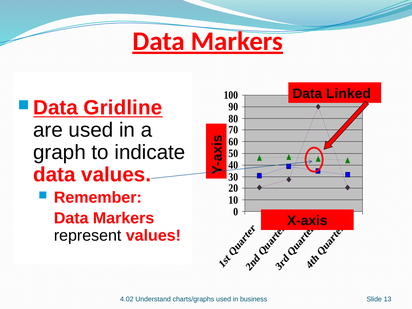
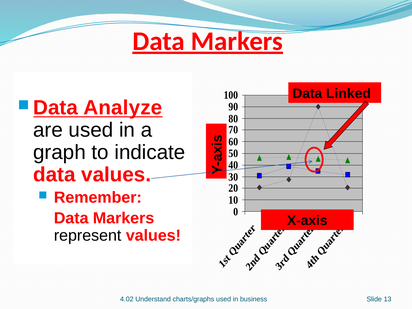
Gridline: Gridline -> Analyze
